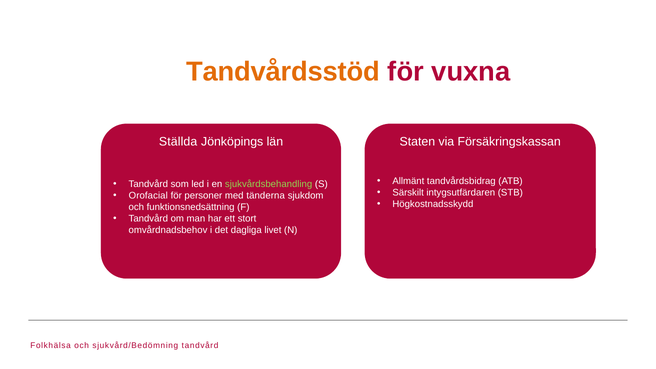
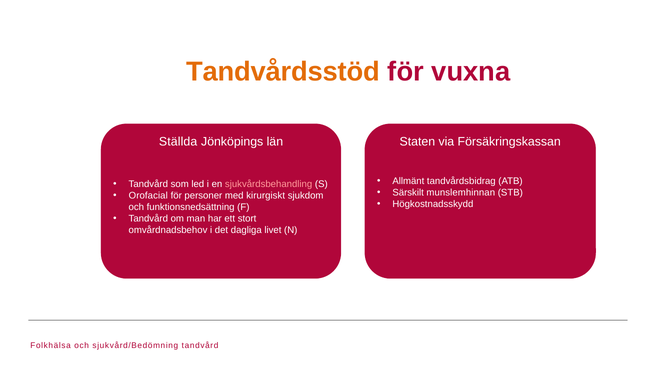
sjukvårdsbehandling colour: light green -> pink
intygsutfärdaren: intygsutfärdaren -> munslemhinnan
tänderna: tänderna -> kirurgiskt
